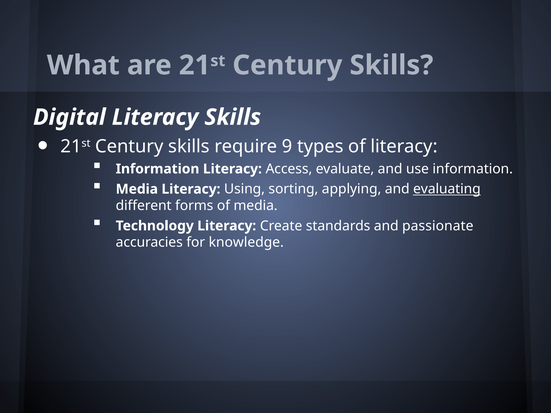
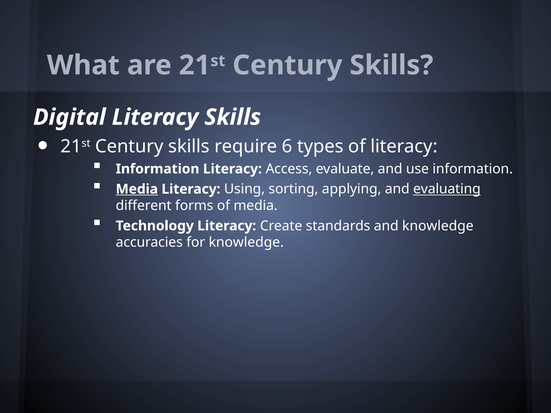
9: 9 -> 6
Media at (137, 189) underline: none -> present
and passionate: passionate -> knowledge
